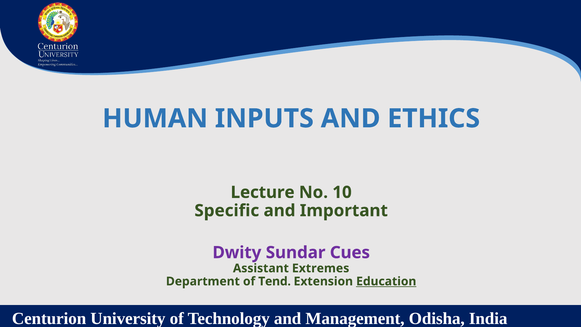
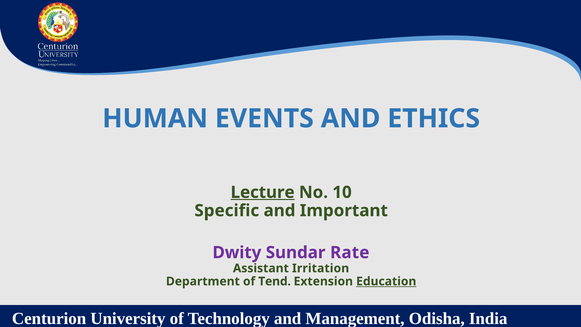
INPUTS: INPUTS -> EVENTS
Lecture underline: none -> present
Cues: Cues -> Rate
Extremes: Extremes -> Irritation
